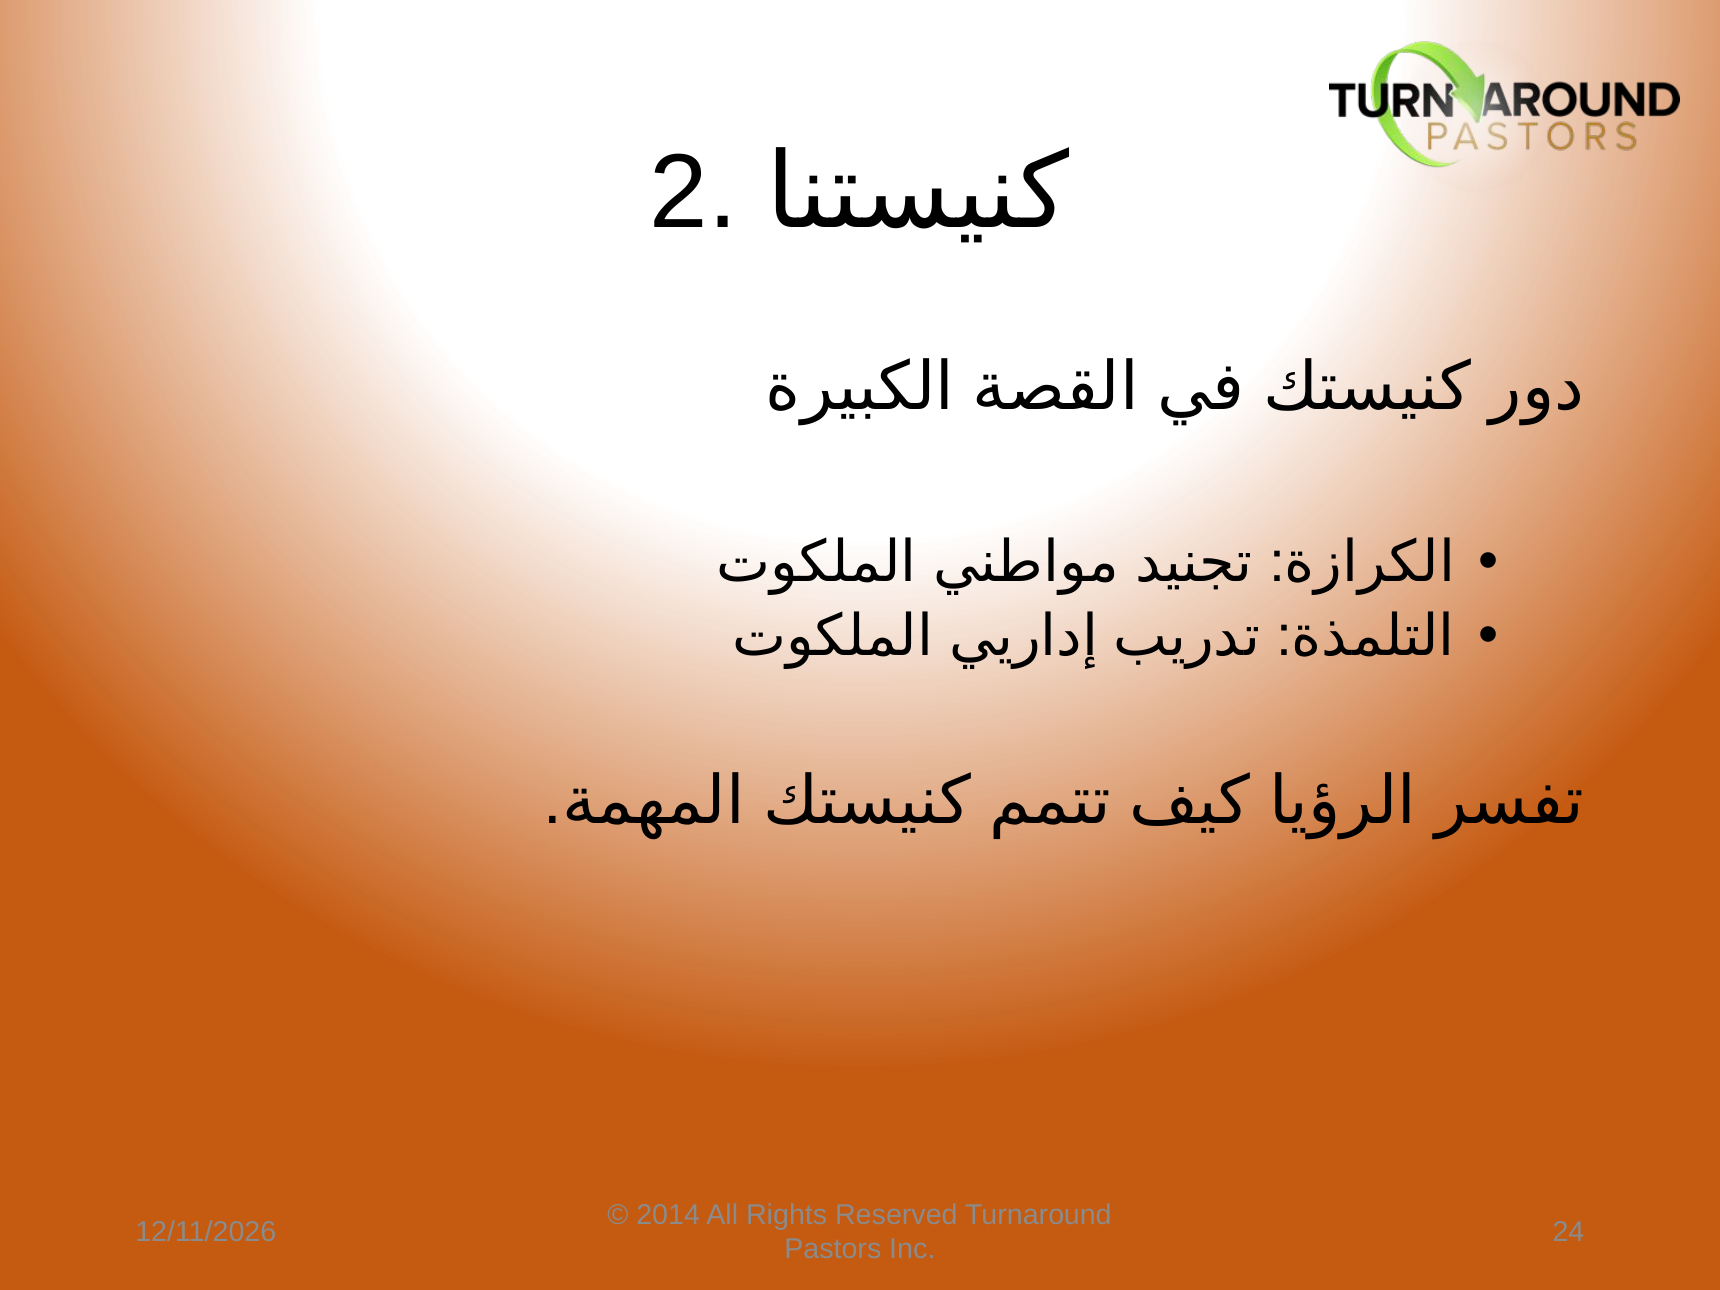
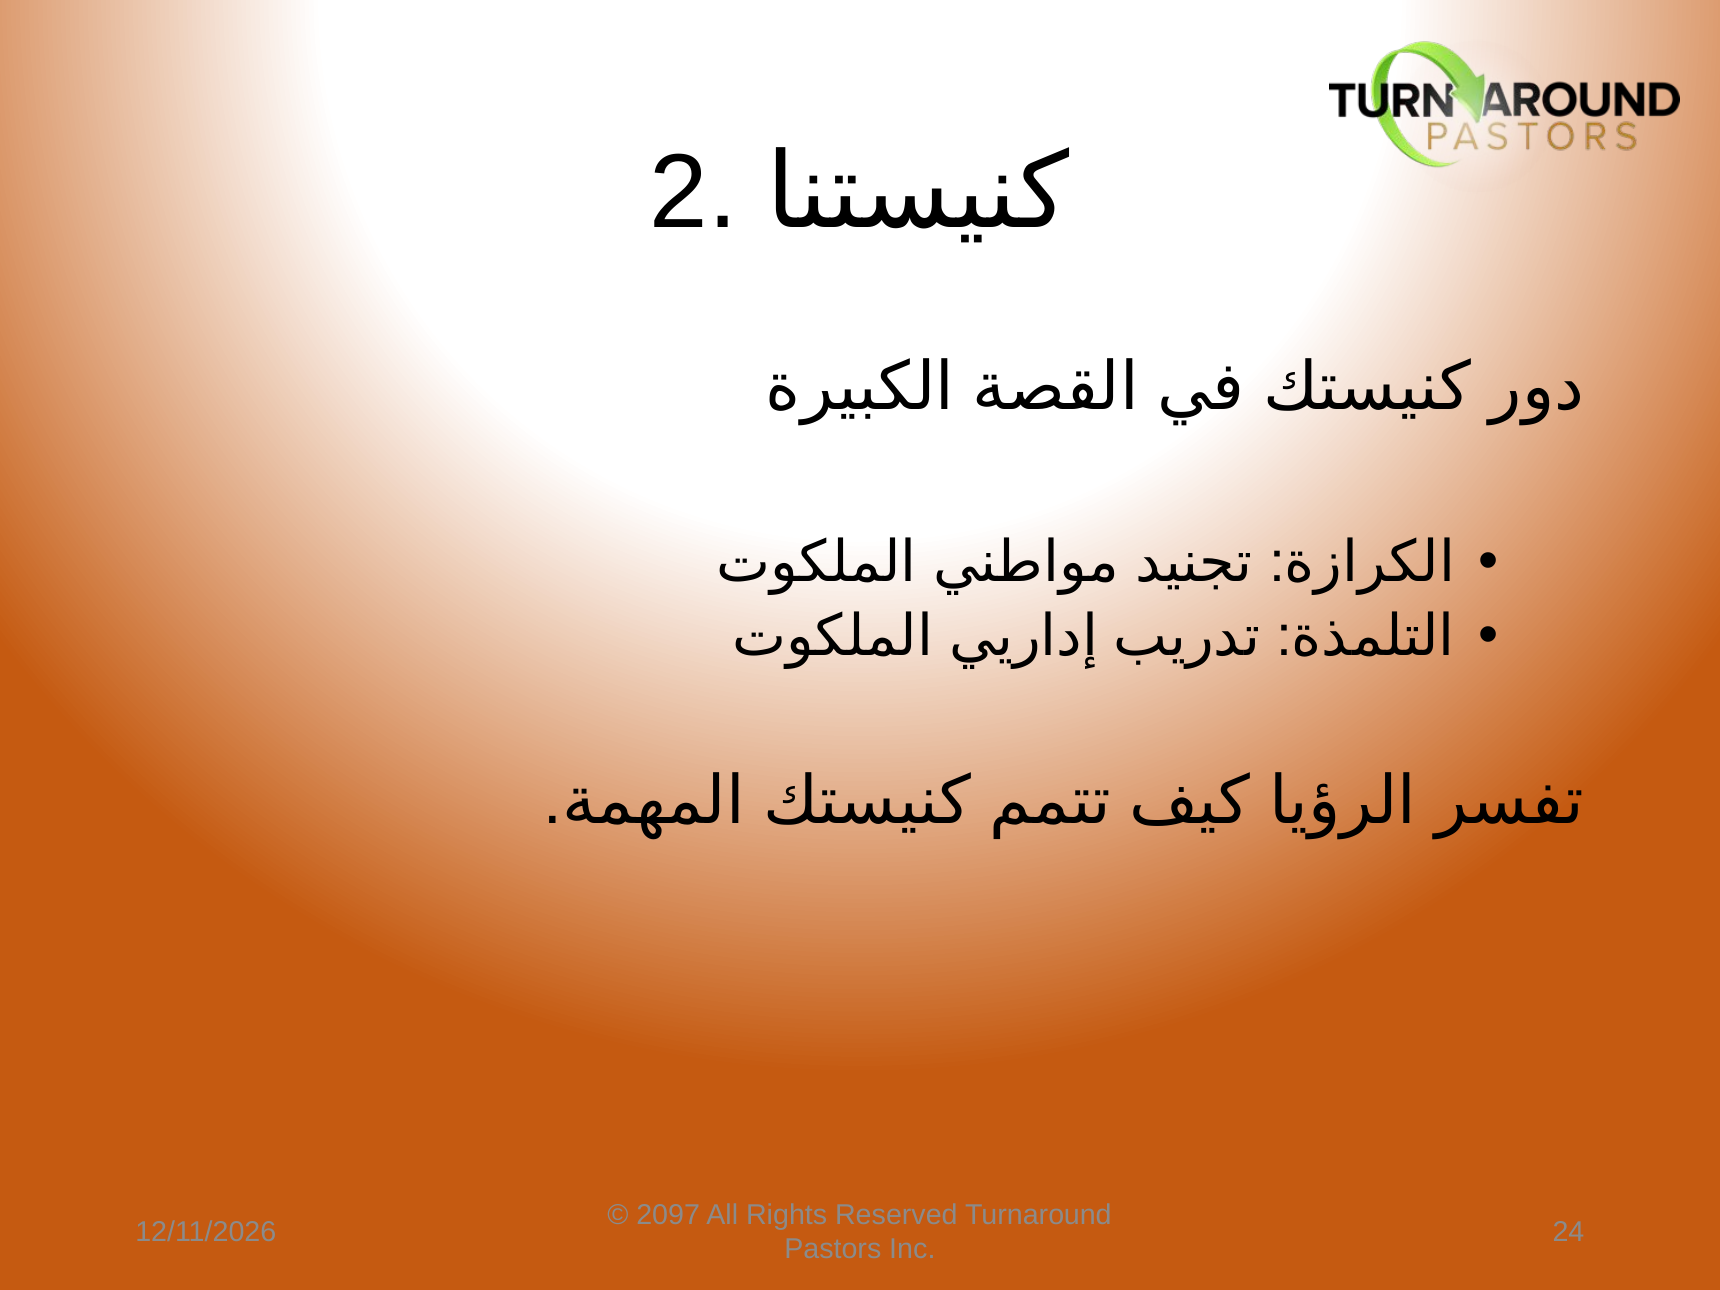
2014: 2014 -> 2097
